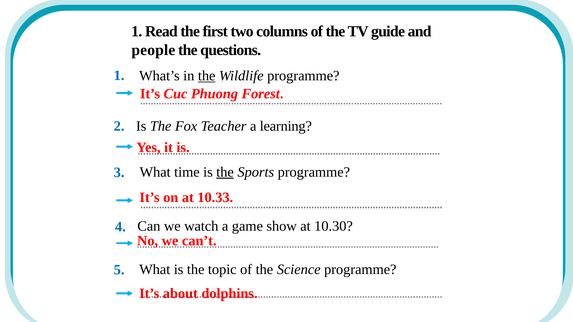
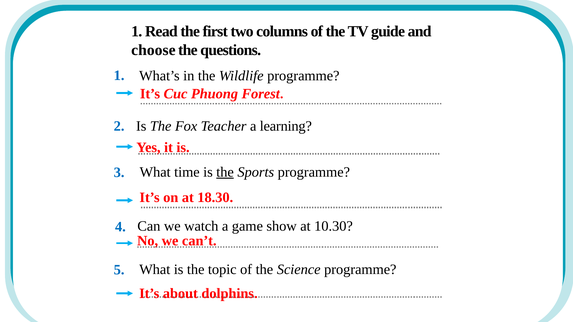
people: people -> choose
the at (207, 76) underline: present -> none
10.33: 10.33 -> 18.30
